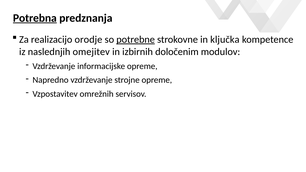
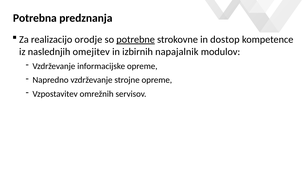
Potrebna underline: present -> none
ključka: ključka -> dostop
določenim: določenim -> napajalnik
